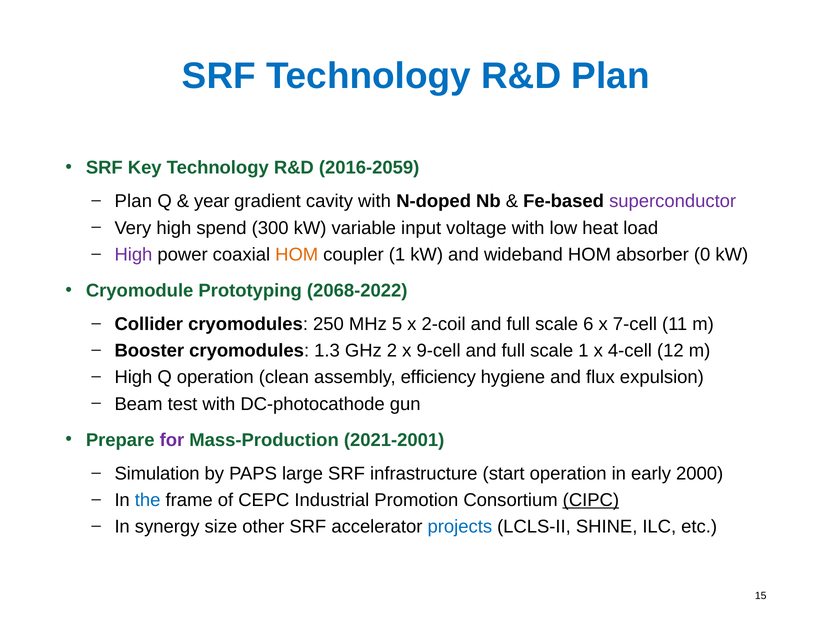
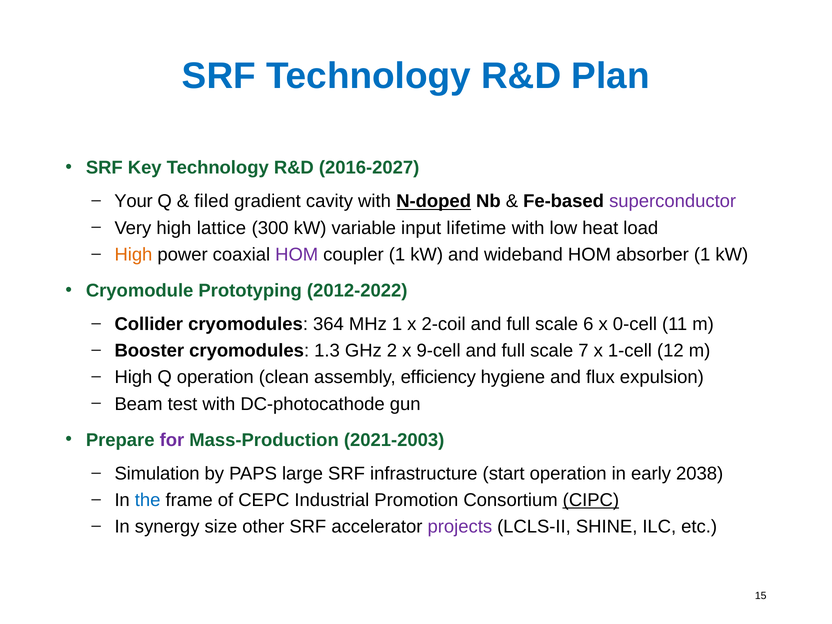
2016-2059: 2016-2059 -> 2016-2027
Plan at (133, 201): Plan -> Your
year: year -> filed
N-doped underline: none -> present
spend: spend -> lattice
voltage: voltage -> lifetime
High at (133, 255) colour: purple -> orange
HOM at (297, 255) colour: orange -> purple
absorber 0: 0 -> 1
2068-2022: 2068-2022 -> 2012-2022
250: 250 -> 364
MHz 5: 5 -> 1
7-cell: 7-cell -> 0-cell
scale 1: 1 -> 7
4-cell: 4-cell -> 1-cell
2021-2001: 2021-2001 -> 2021-2003
2000: 2000 -> 2038
projects colour: blue -> purple
